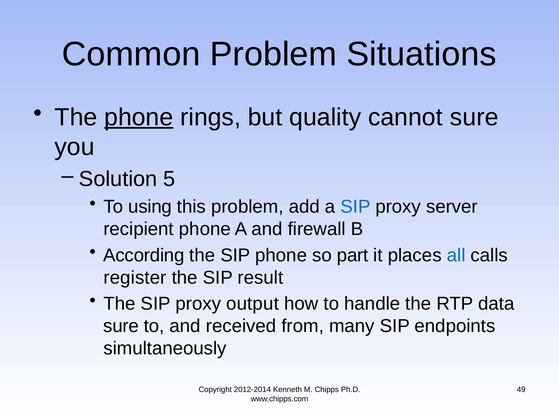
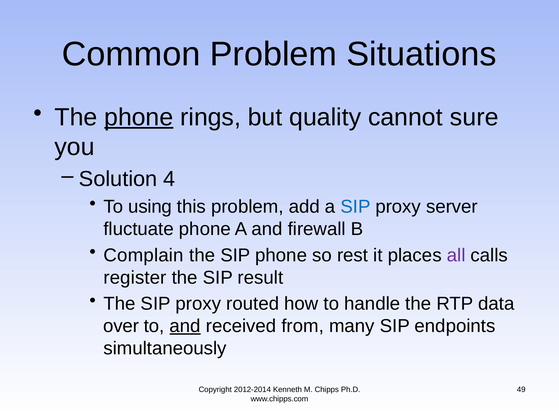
5: 5 -> 4
recipient: recipient -> fluctuate
According: According -> Complain
part: part -> rest
all colour: blue -> purple
output: output -> routed
sure at (121, 326): sure -> over
and at (185, 326) underline: none -> present
